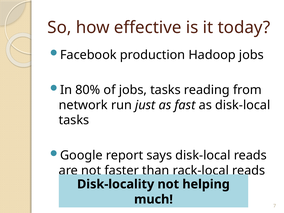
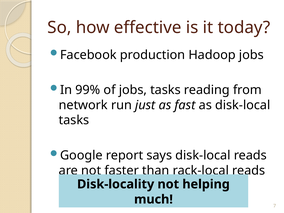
80%: 80% -> 99%
